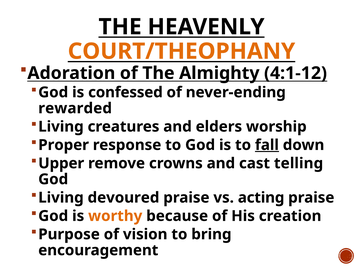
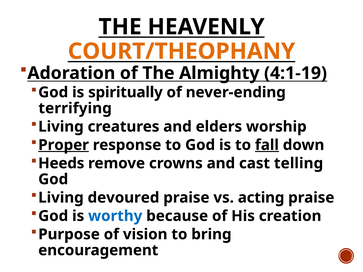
4:1-12: 4:1-12 -> 4:1-19
confessed: confessed -> spiritually
rewarded: rewarded -> terrifying
Proper underline: none -> present
Upper: Upper -> Heeds
worthy colour: orange -> blue
